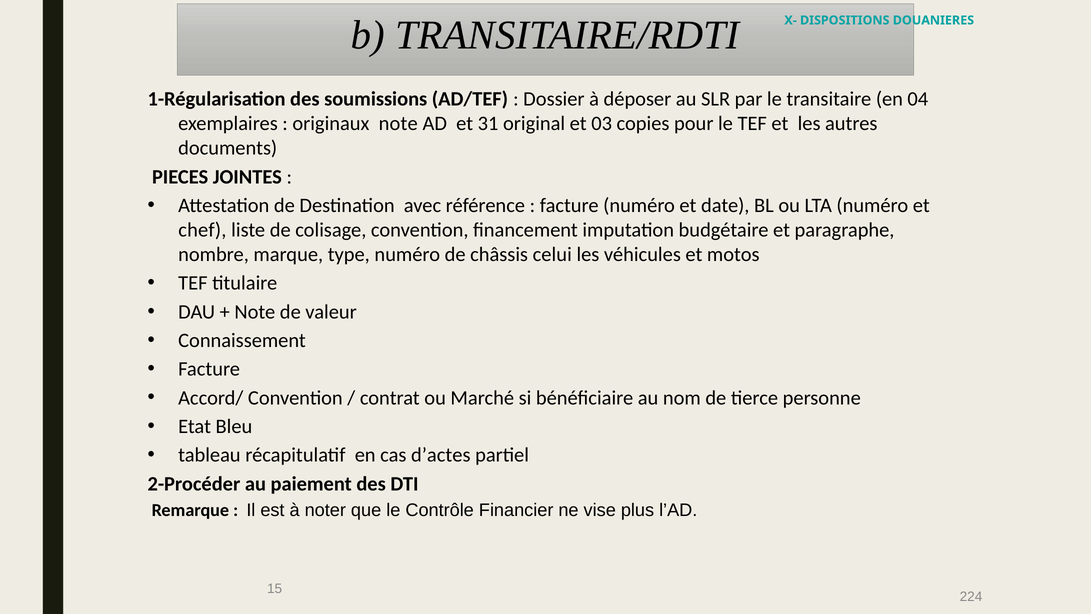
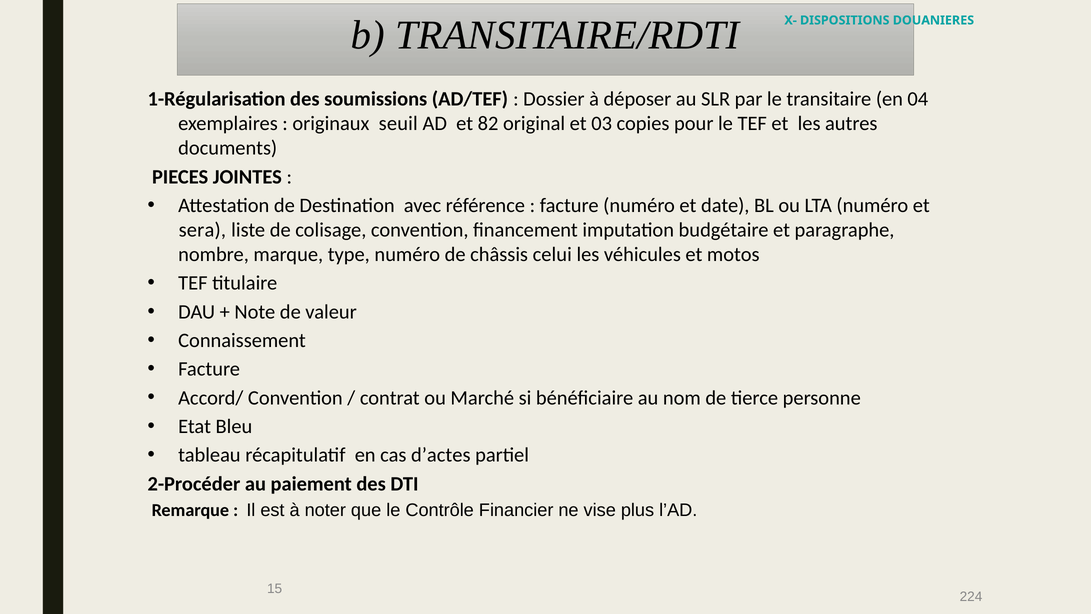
originaux note: note -> seuil
31: 31 -> 82
chef: chef -> sera
